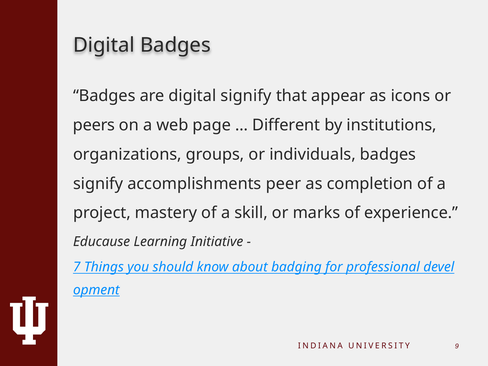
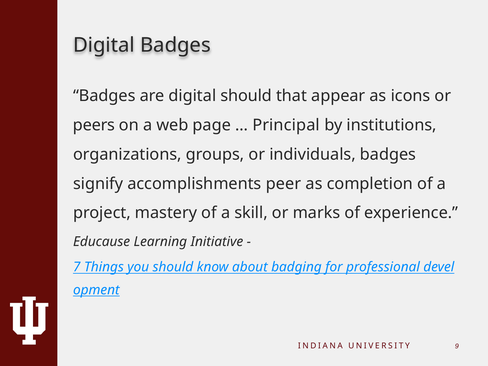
digital signify: signify -> should
Different: Different -> Principal
